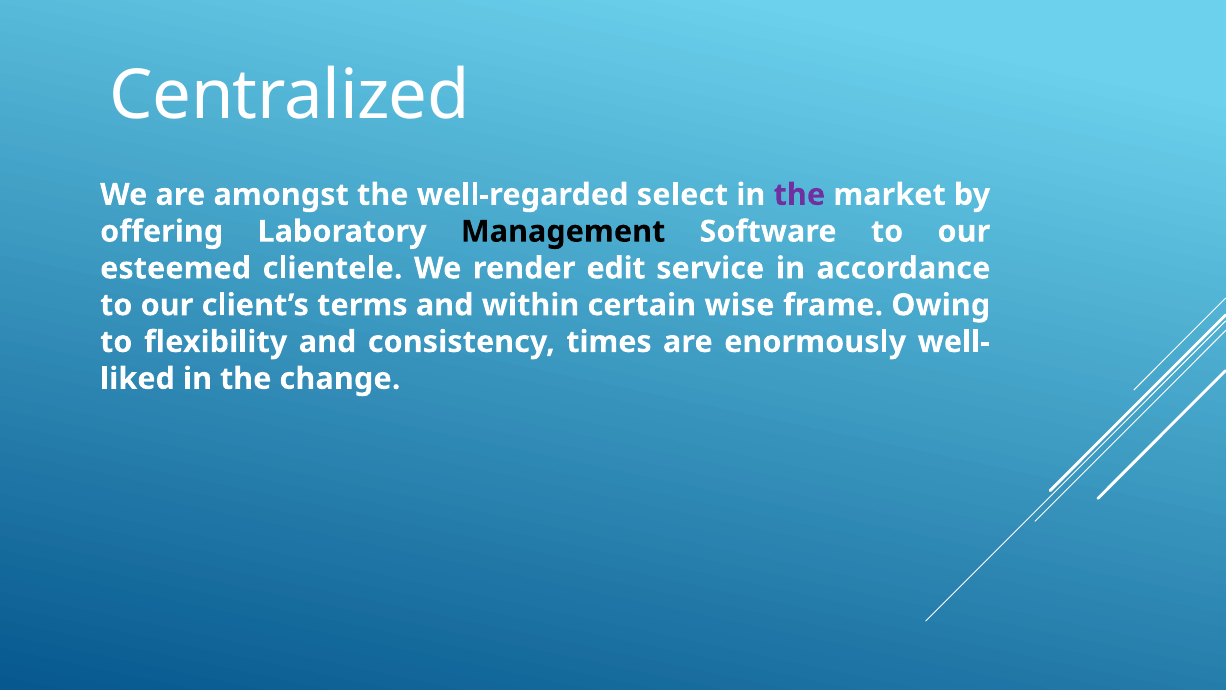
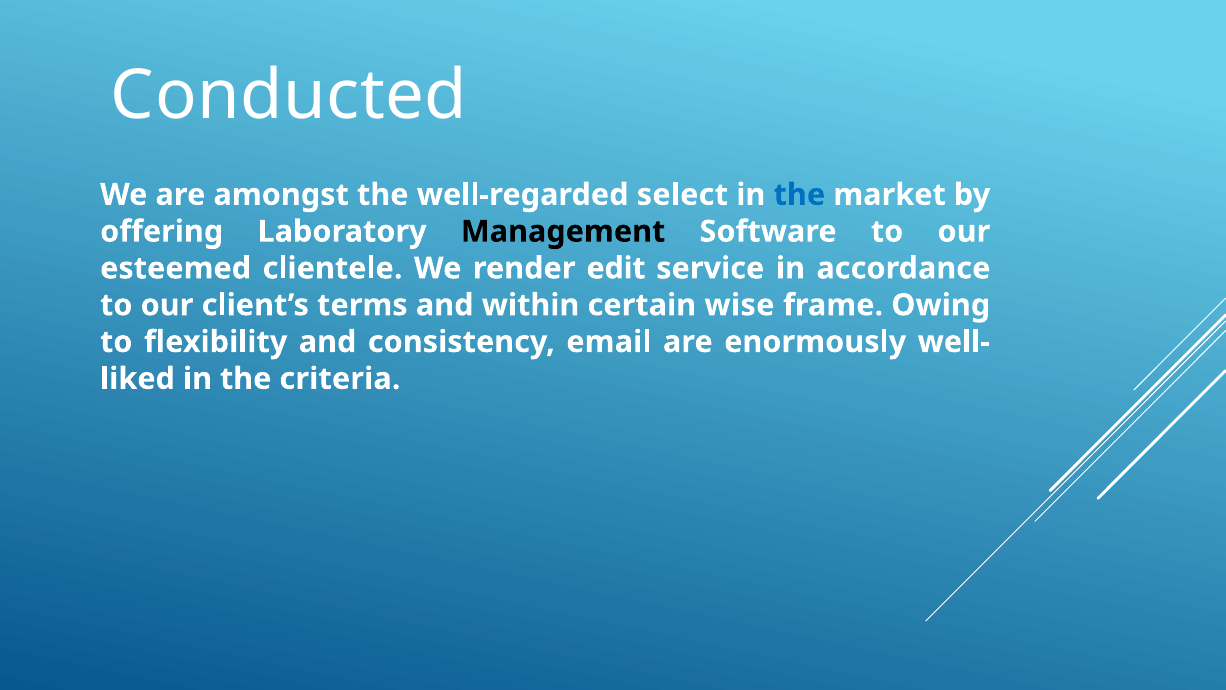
Centralized: Centralized -> Conducted
the at (799, 195) colour: purple -> blue
times: times -> email
change: change -> criteria
